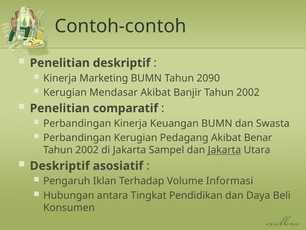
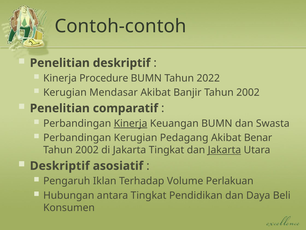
Marketing: Marketing -> Procedure
2090: 2090 -> 2022
Kinerja at (131, 123) underline: none -> present
Jakarta Sampel: Sampel -> Tingkat
Informasi: Informasi -> Perlakuan
